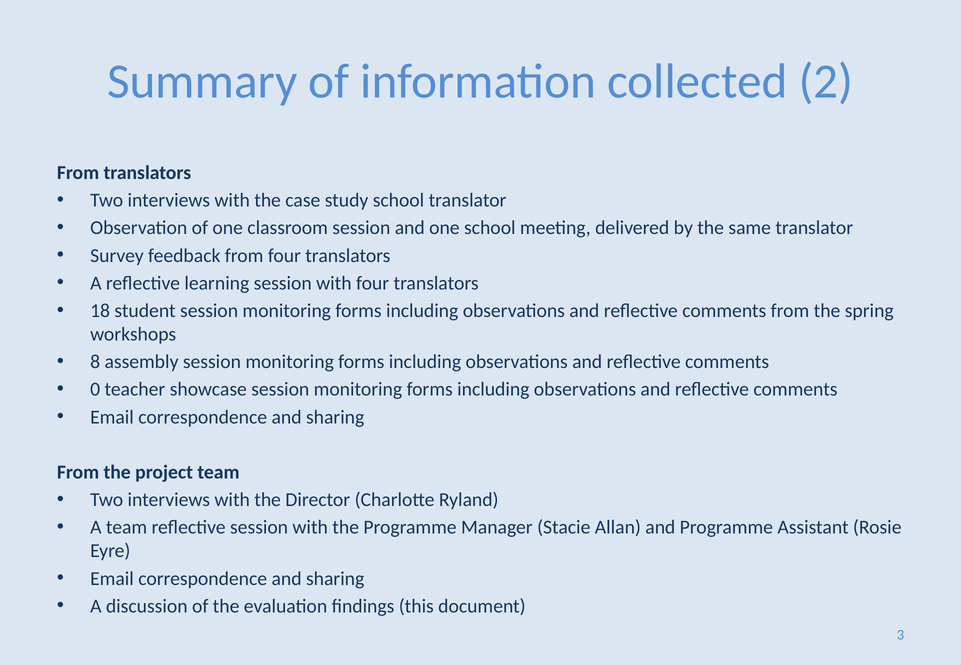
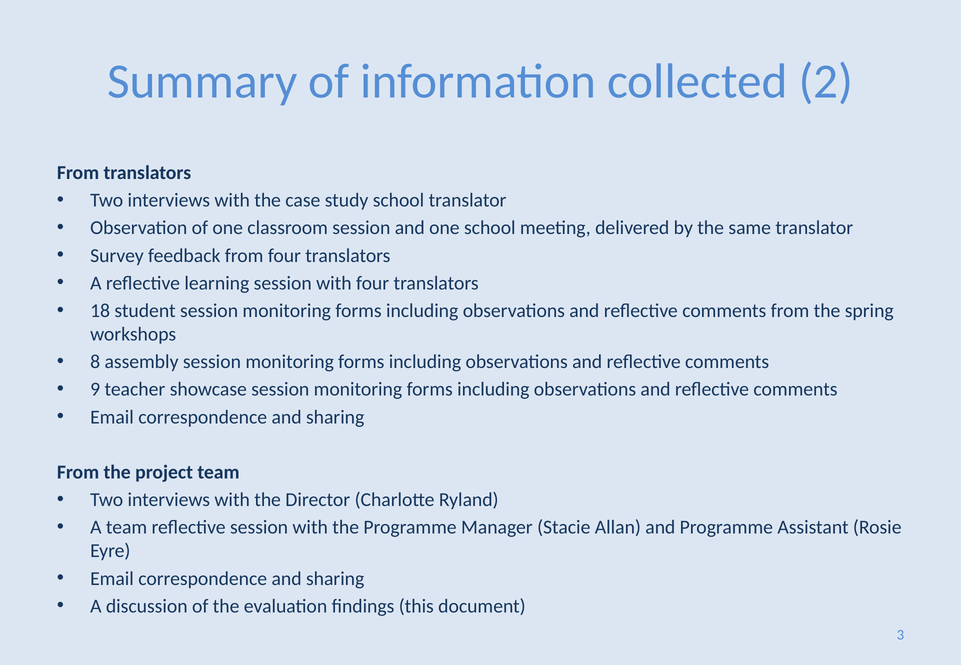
0: 0 -> 9
